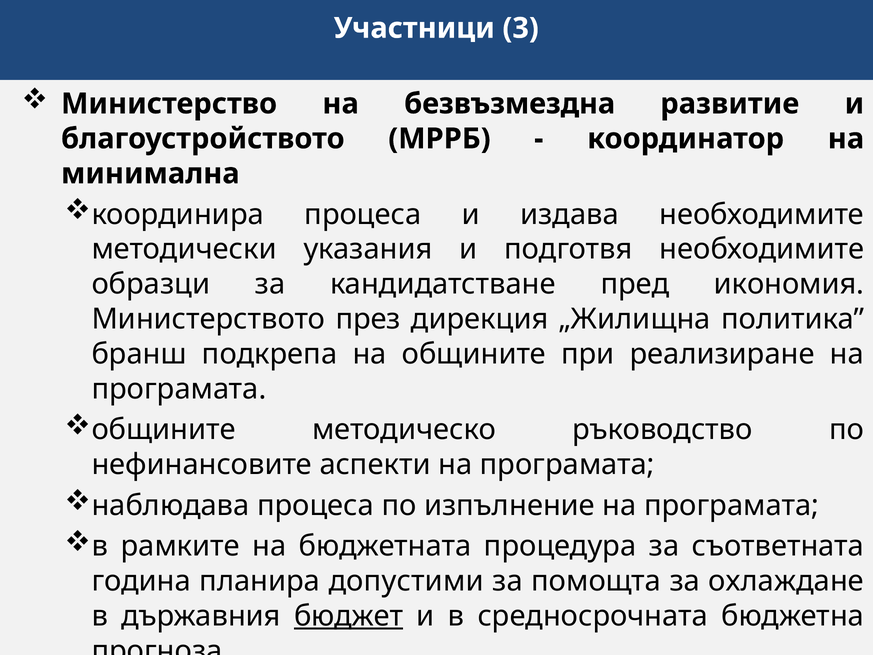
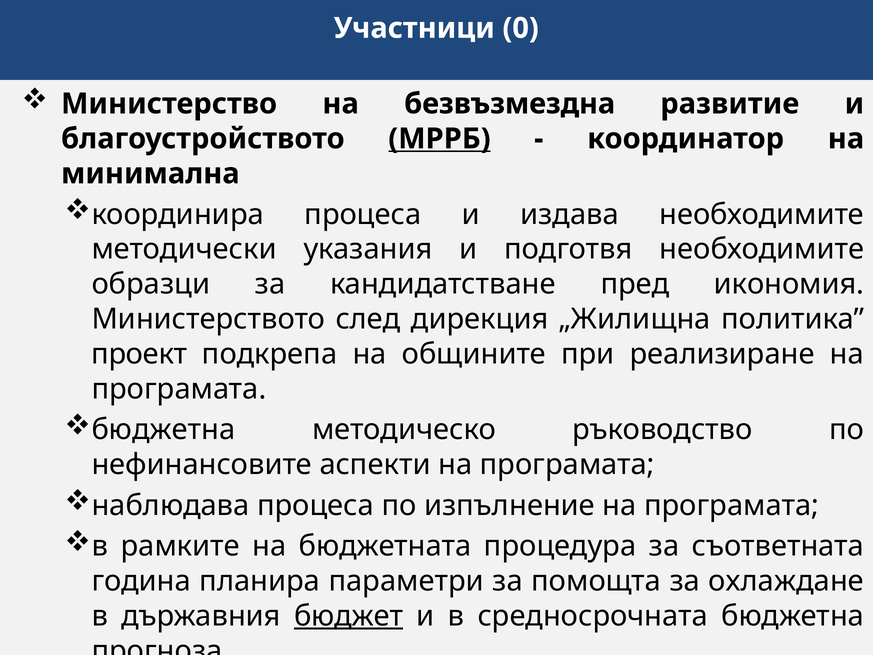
3: 3 -> 0
МРРБ underline: none -> present
през: през -> след
бранш: бранш -> проект
общините at (164, 430): общините -> бюджетна
допустими: допустими -> параметри
